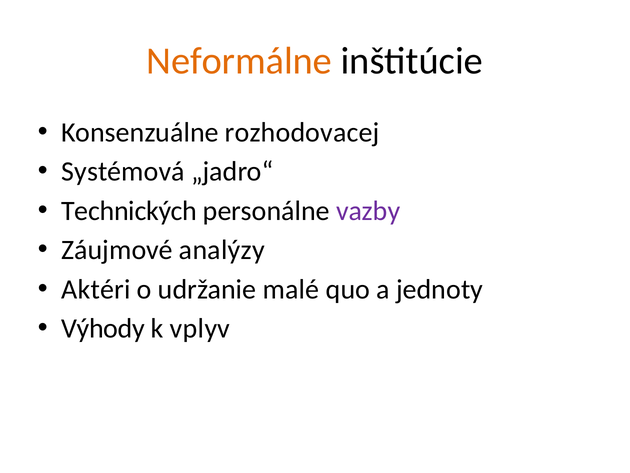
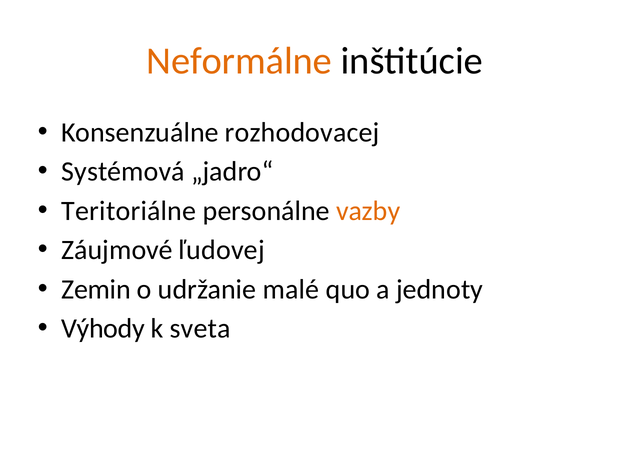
Technických: Technických -> Teritoriálne
vazby colour: purple -> orange
analýzy: analýzy -> ľudovej
Aktéri: Aktéri -> Zemin
vplyv: vplyv -> sveta
